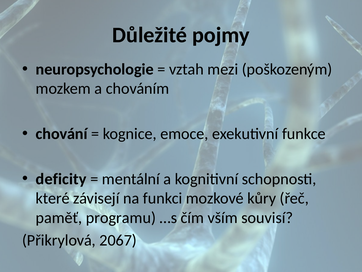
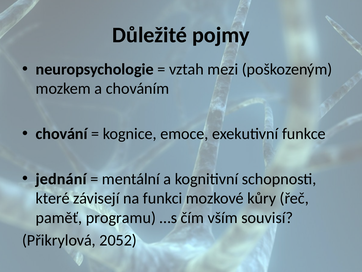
deficity: deficity -> jednání
2067: 2067 -> 2052
